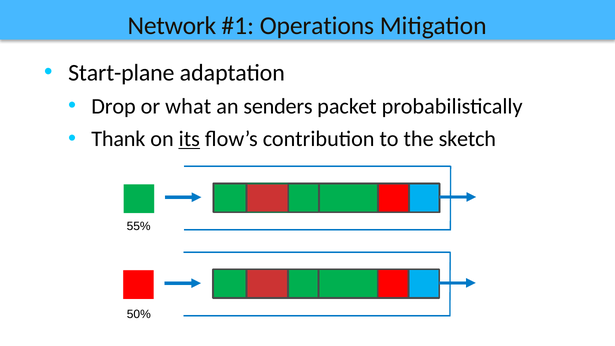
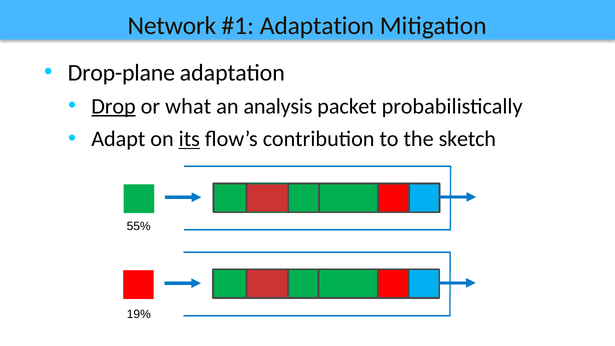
Operations at (317, 26): Operations -> Adaptation
Start-plane: Start-plane -> Drop-plane
Drop underline: none -> present
senders: senders -> analysis
Thank: Thank -> Adapt
50%: 50% -> 19%
